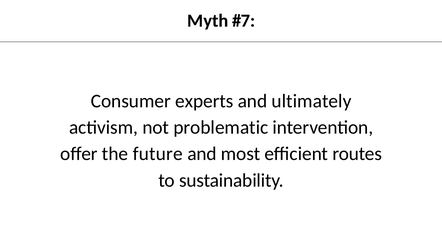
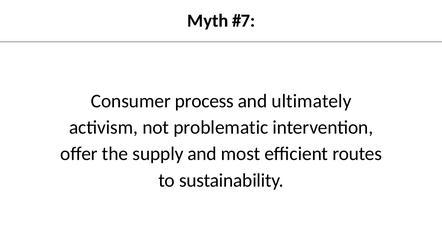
experts: experts -> process
future: future -> supply
